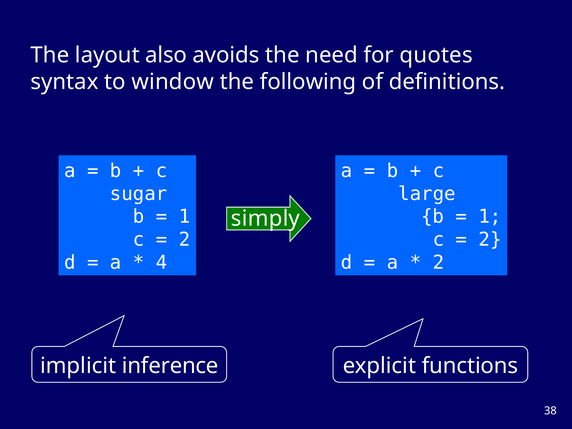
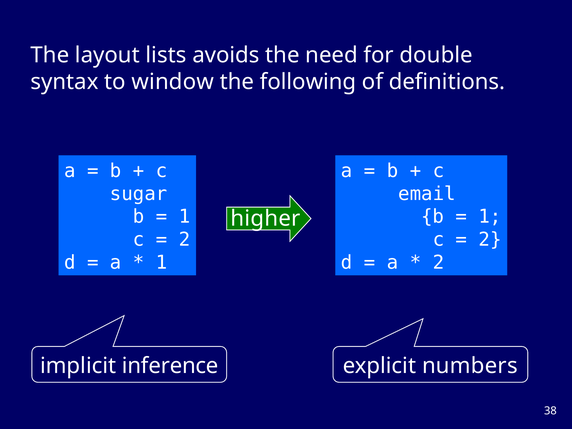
also: also -> lists
quotes: quotes -> double
large: large -> email
simply: simply -> higher
4 at (162, 262): 4 -> 1
functions: functions -> numbers
